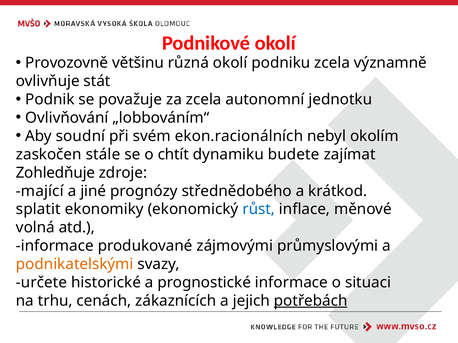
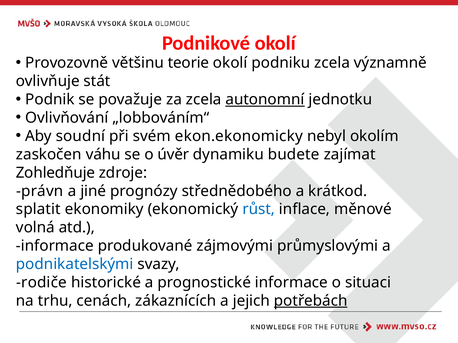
různá: různá -> teorie
autonomní underline: none -> present
ekon.racionálních: ekon.racionálních -> ekon.ekonomicky
stále: stále -> váhu
chtít: chtít -> úvěr
mající: mající -> právn
podnikatelskými colour: orange -> blue
určete: určete -> rodiče
